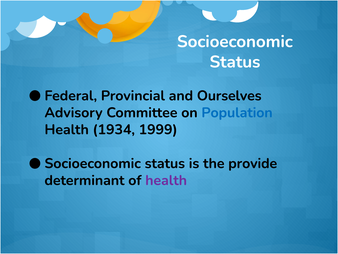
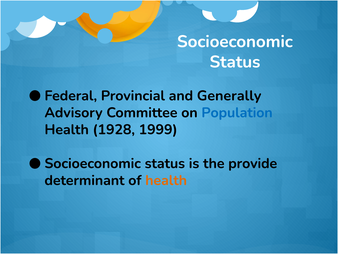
Ourselves: Ourselves -> Generally
1934: 1934 -> 1928
health at (166, 180) colour: purple -> orange
